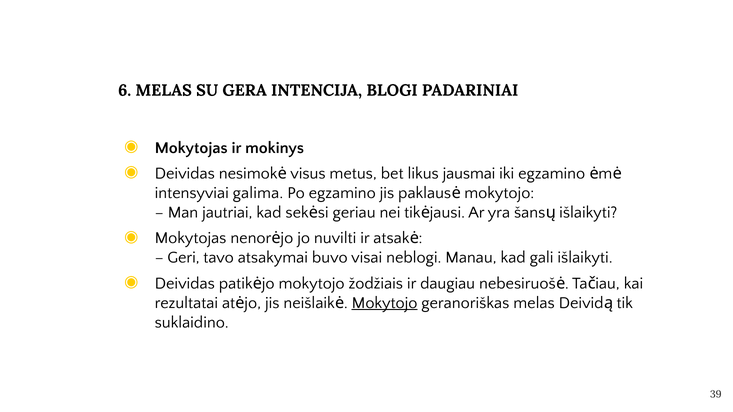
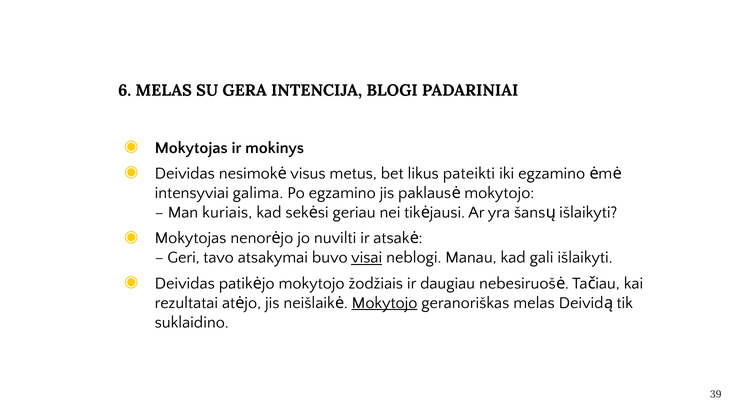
jausmai: jausmai -> pateikti
jautriai: jautriai -> kuriais
visai underline: none -> present
